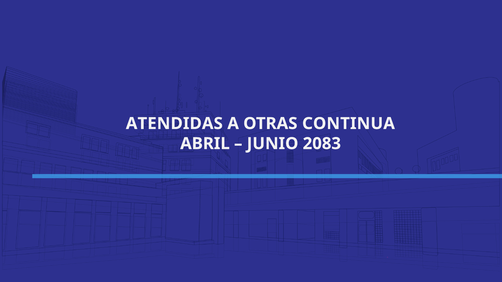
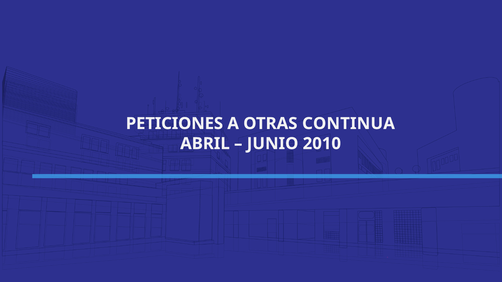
ATENDIDAS: ATENDIDAS -> PETICIONES
2083: 2083 -> 2010
